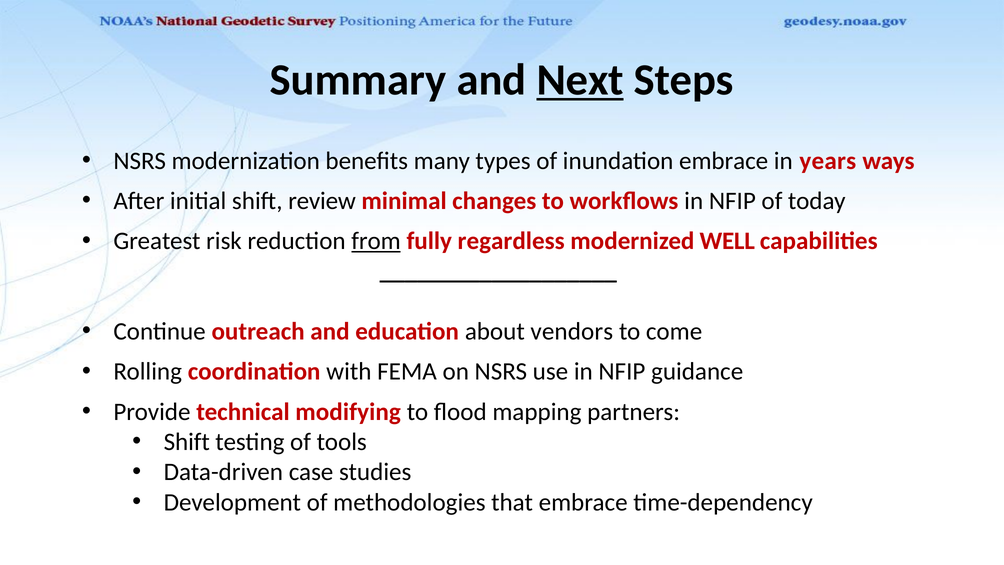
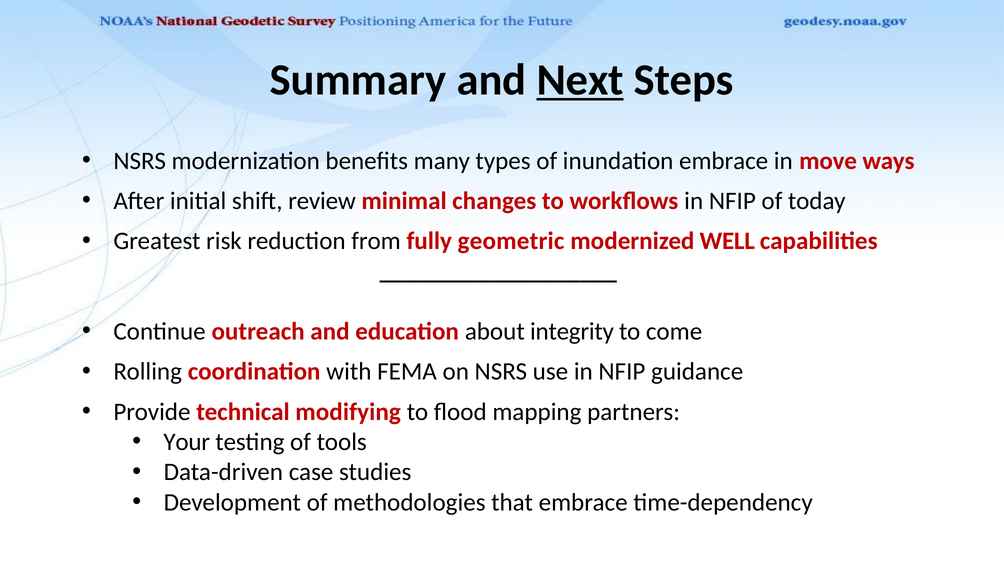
years: years -> move
from underline: present -> none
regardless: regardless -> geometric
vendors: vendors -> integrity
Shift at (187, 442): Shift -> Your
